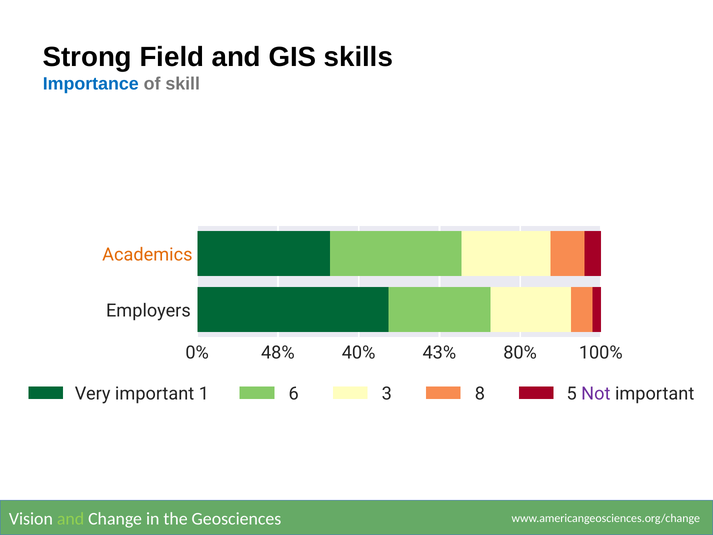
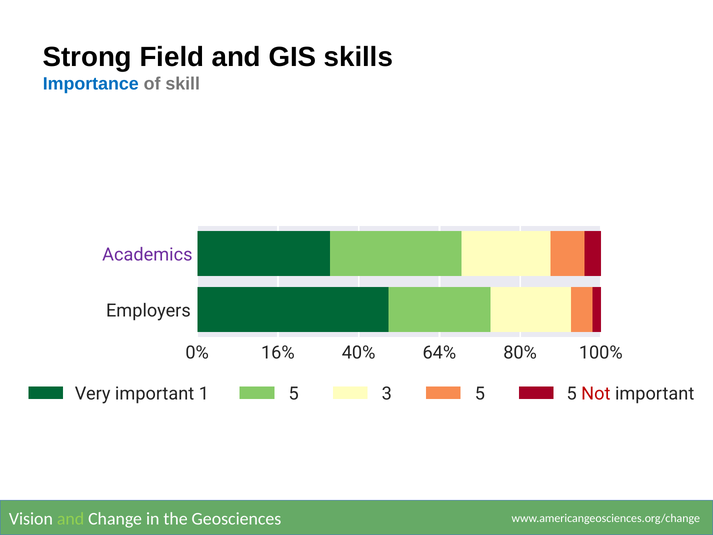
Academics colour: orange -> purple
48%: 48% -> 16%
43%: 43% -> 64%
1 6: 6 -> 5
3 8: 8 -> 5
Not colour: purple -> red
